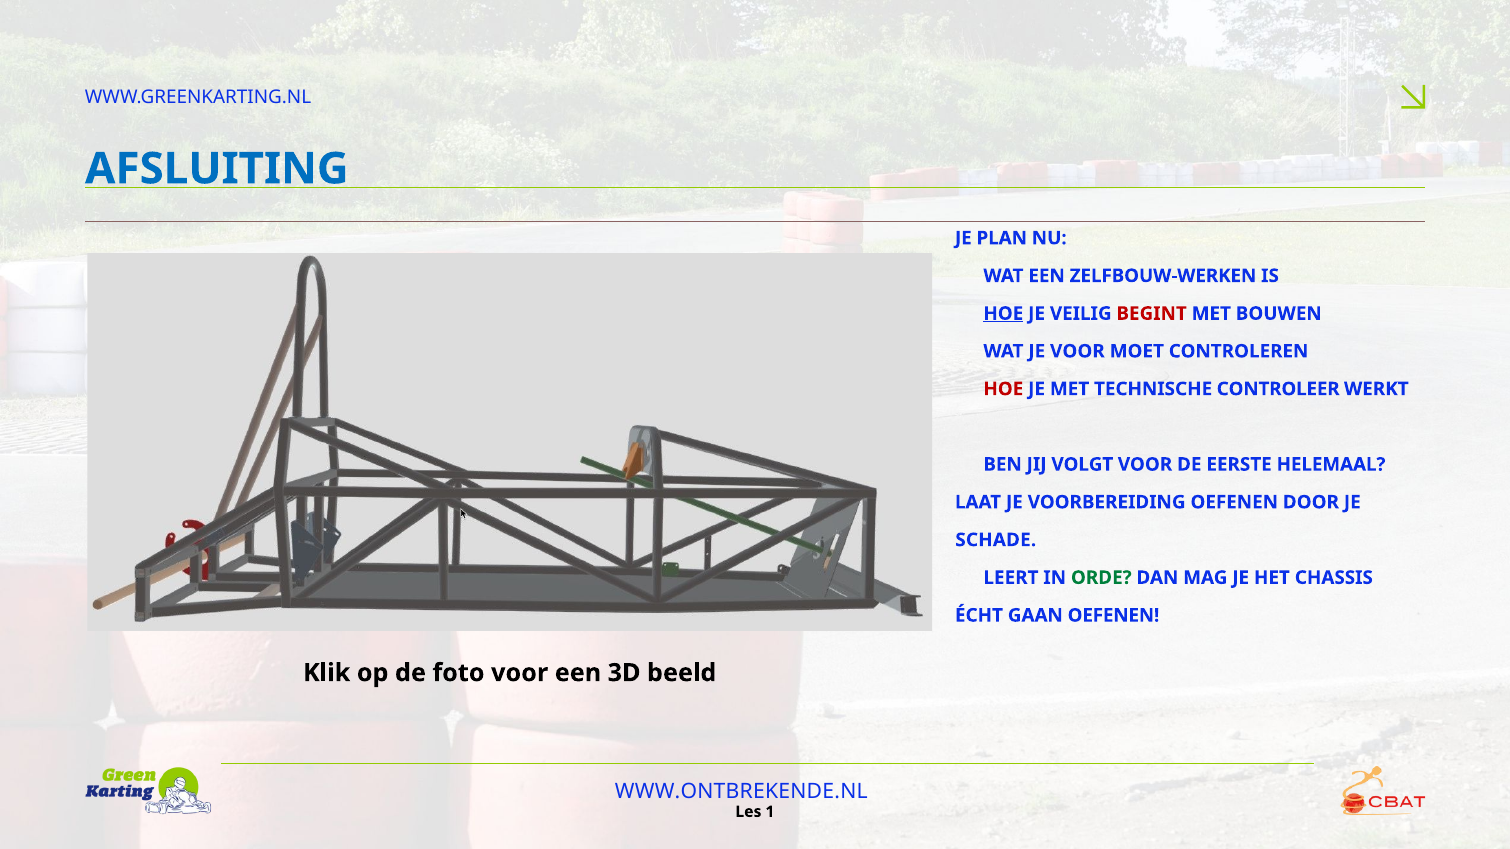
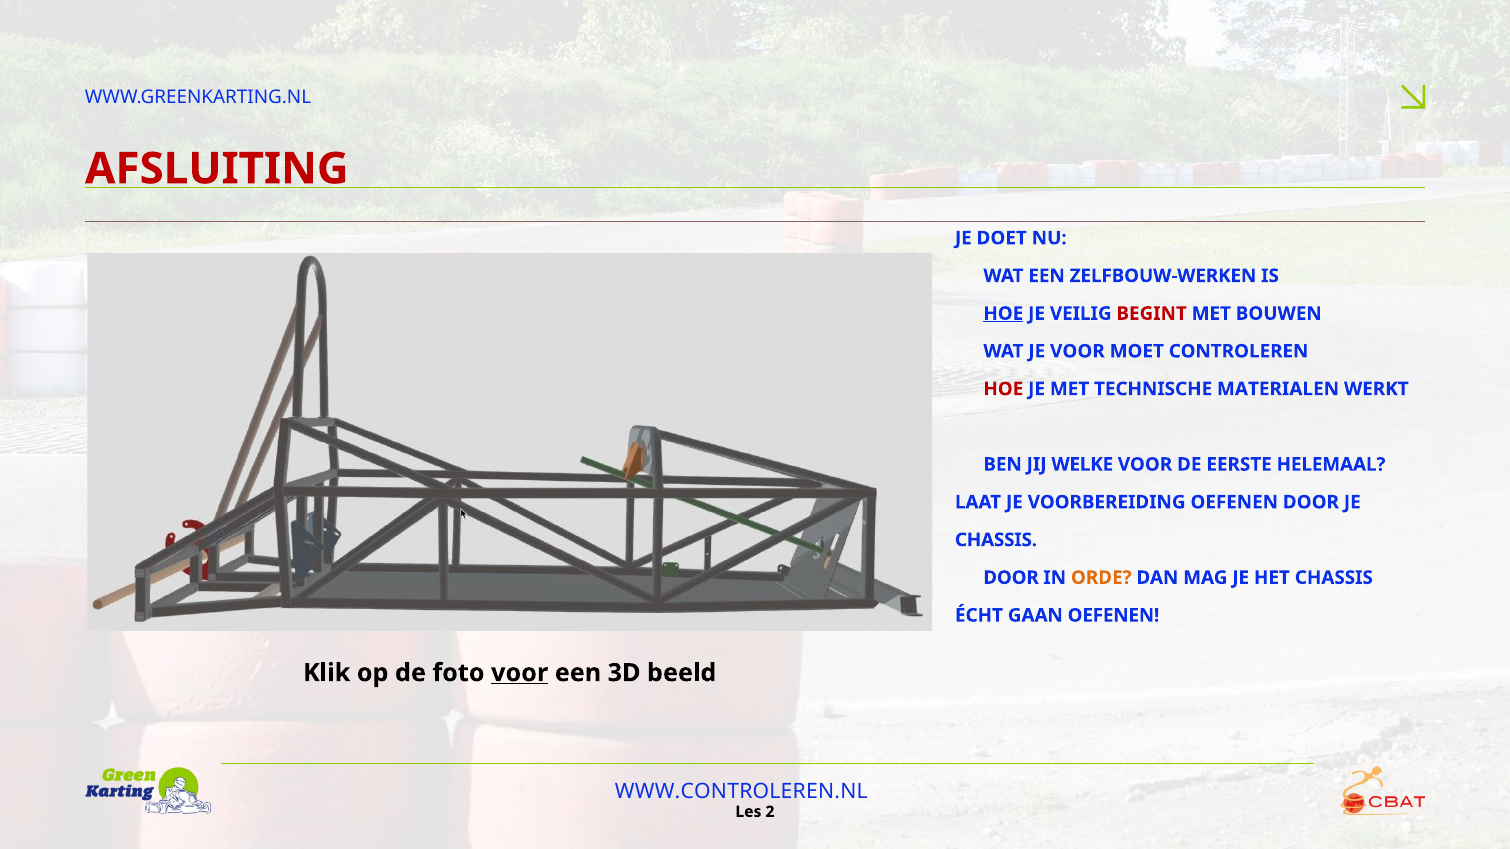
AFSLUITING colour: blue -> red
PLAN: PLAN -> DOET
CONTROLEER: CONTROLEER -> MATERIALEN
VOLGT: VOLGT -> WELKE
SCHADE at (996, 540): SCHADE -> CHASSIS
LEERT at (1011, 578): LEERT -> DOOR
ORDE colour: green -> orange
voor at (520, 673) underline: none -> present
WWW.ONTBREKENDE.NL: WWW.ONTBREKENDE.NL -> WWW.CONTROLEREN.NL
1: 1 -> 2
